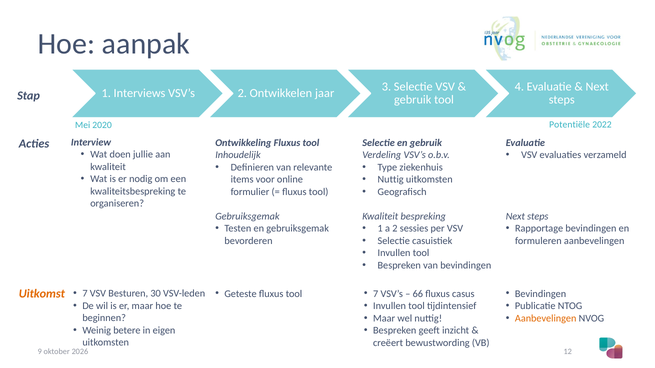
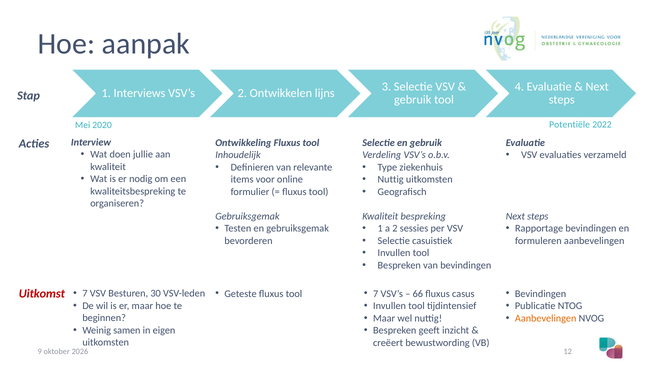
jaar: jaar -> lijns
Uitkomst colour: orange -> red
betere: betere -> samen
